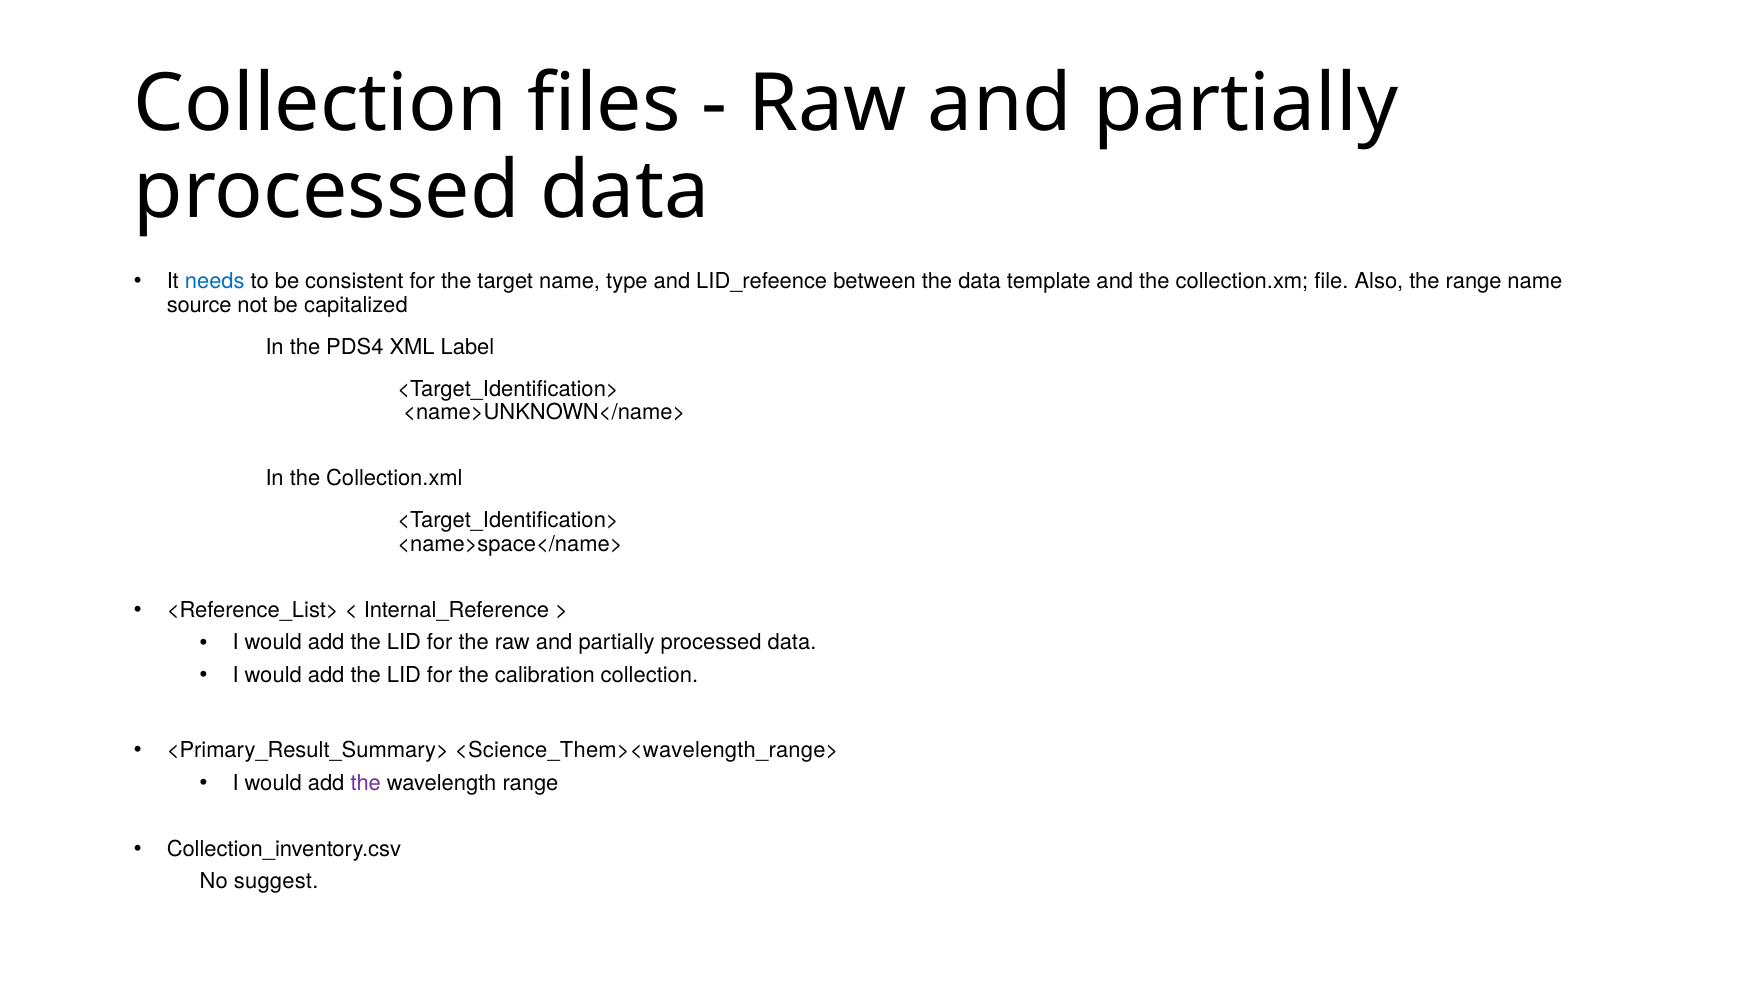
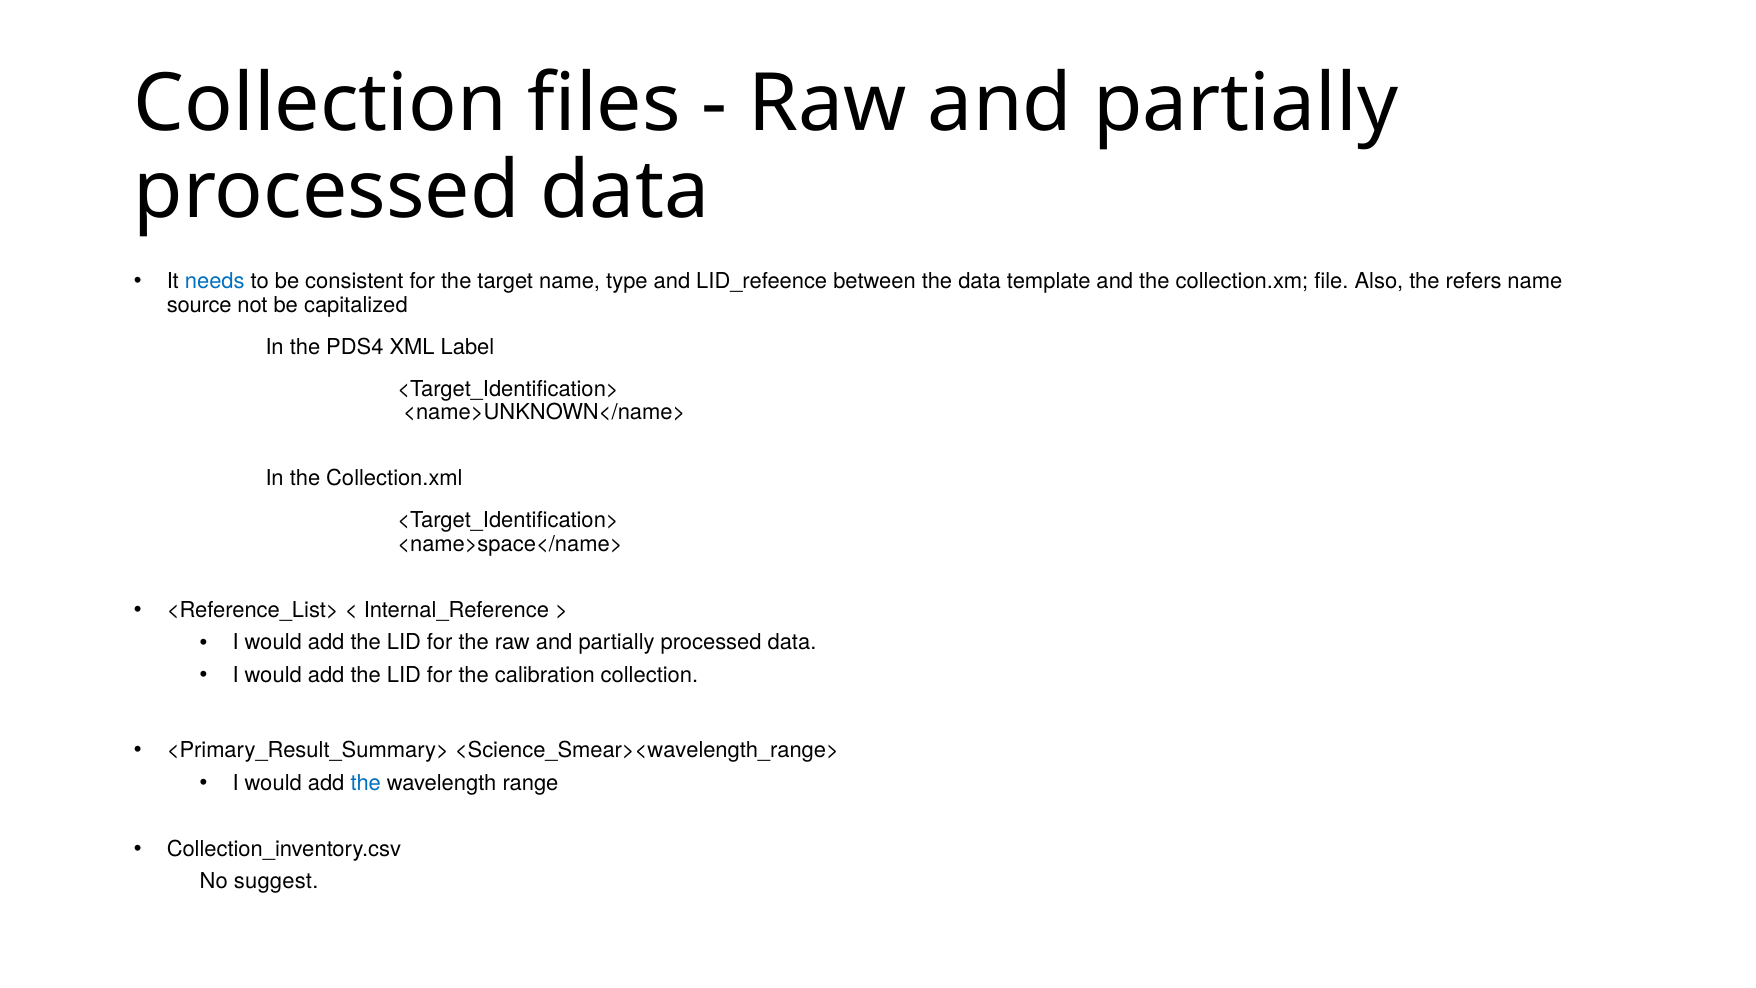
the range: range -> refers
<Science_Them><wavelength_range>: <Science_Them><wavelength_range> -> <Science_Smear><wavelength_range>
the at (366, 783) colour: purple -> blue
